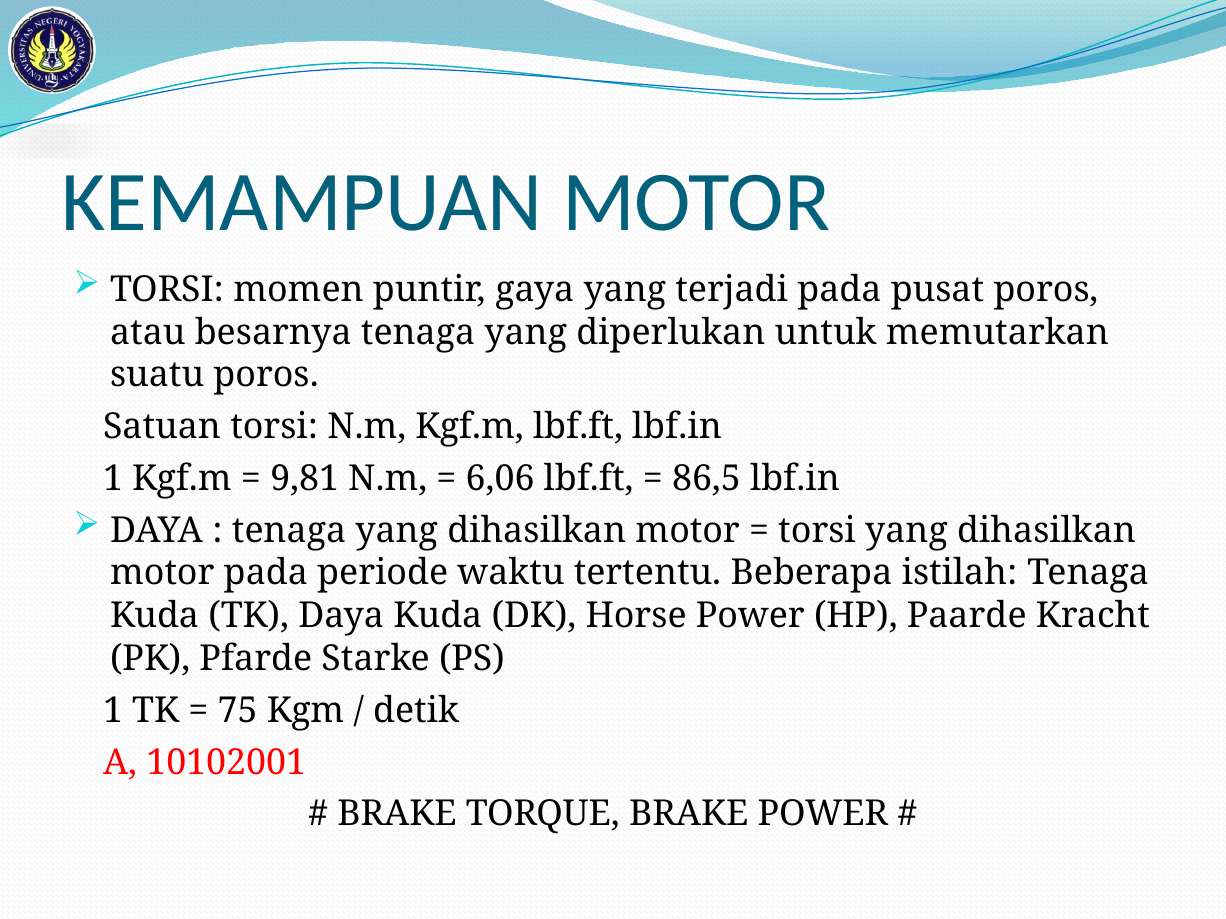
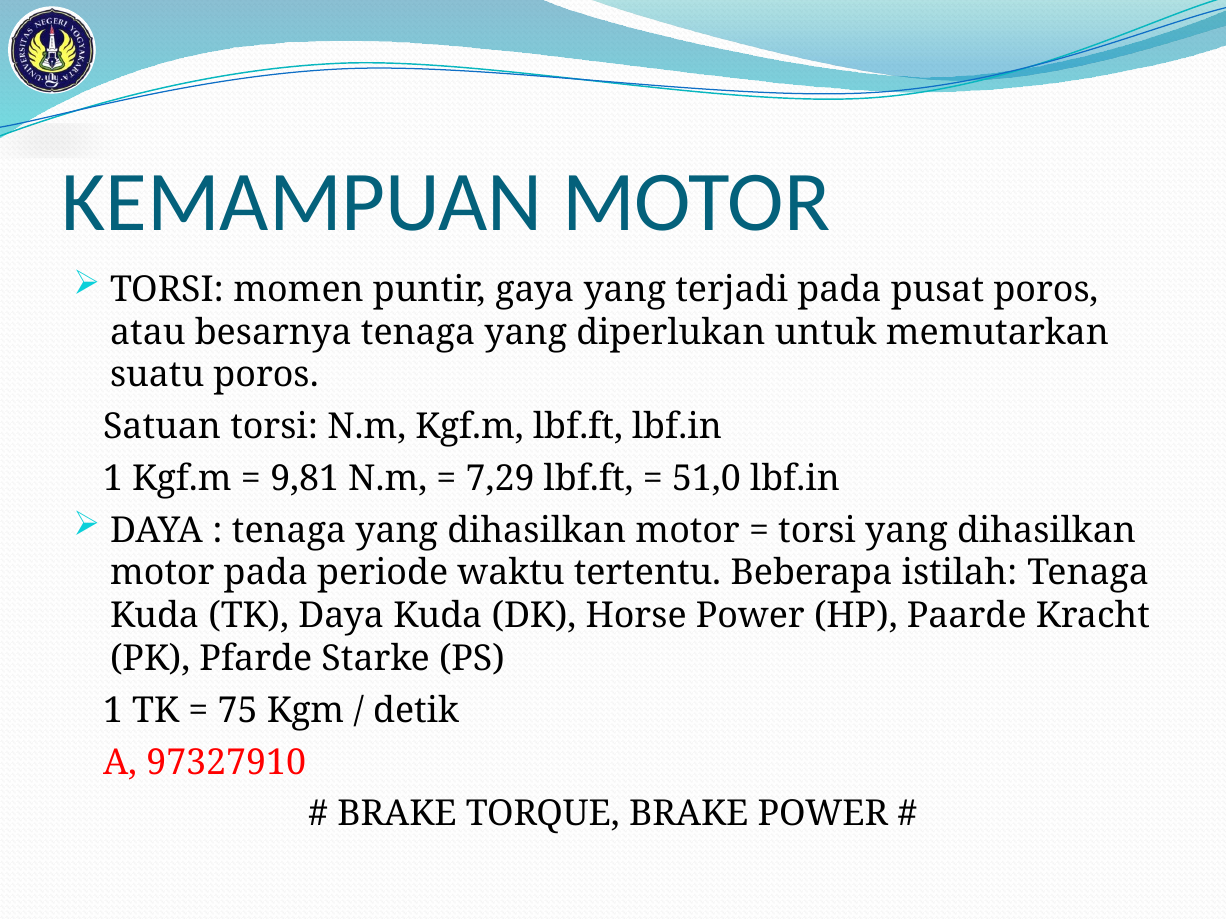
6,06: 6,06 -> 7,29
86,5: 86,5 -> 51,0
10102001: 10102001 -> 97327910
